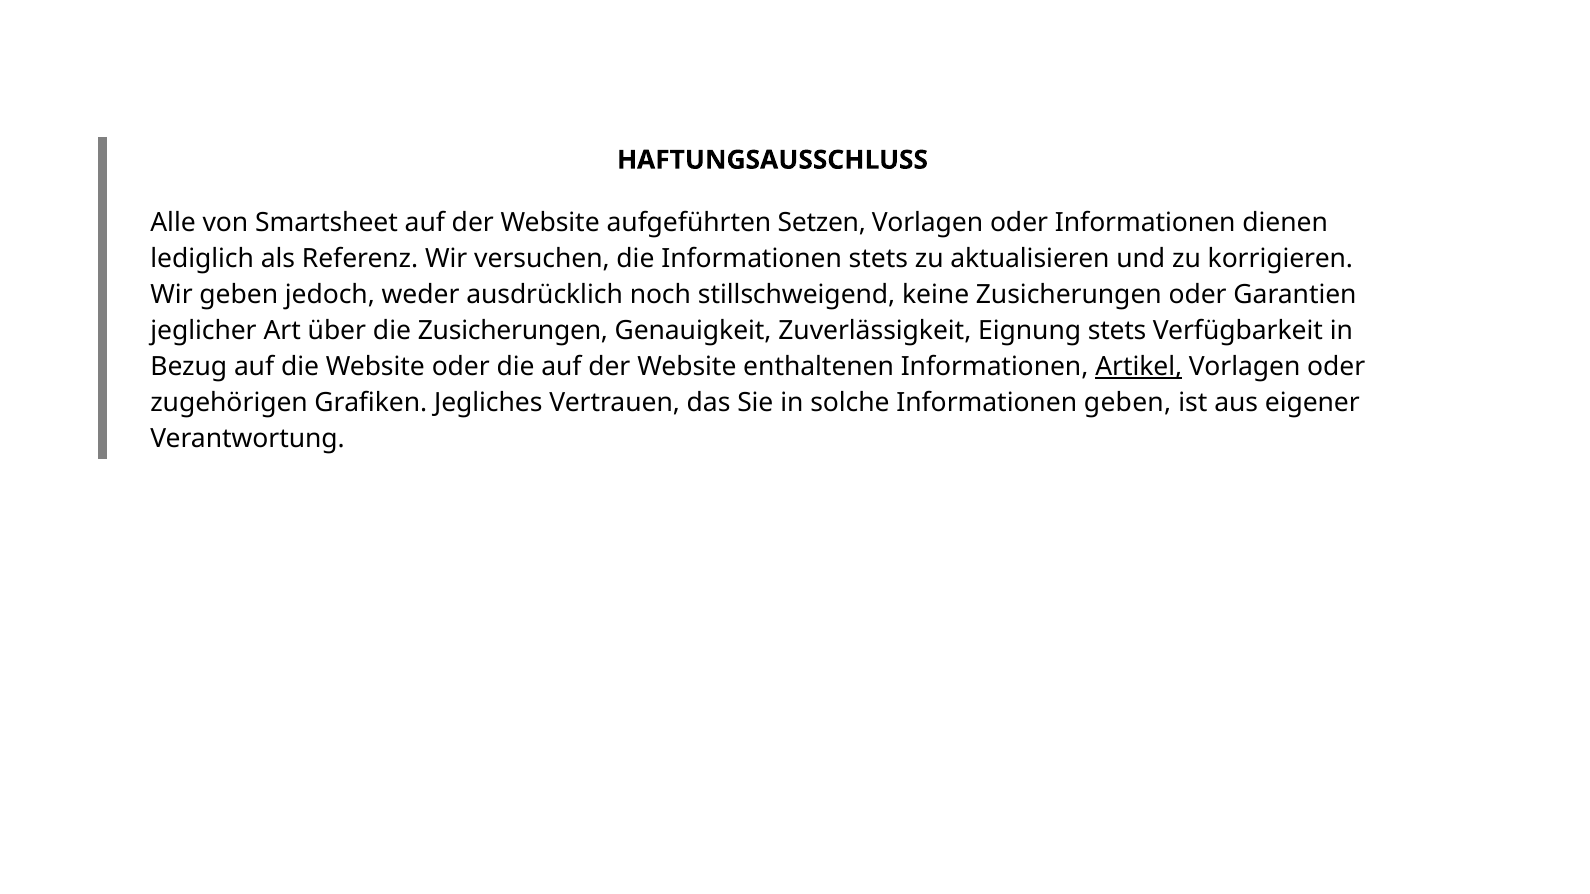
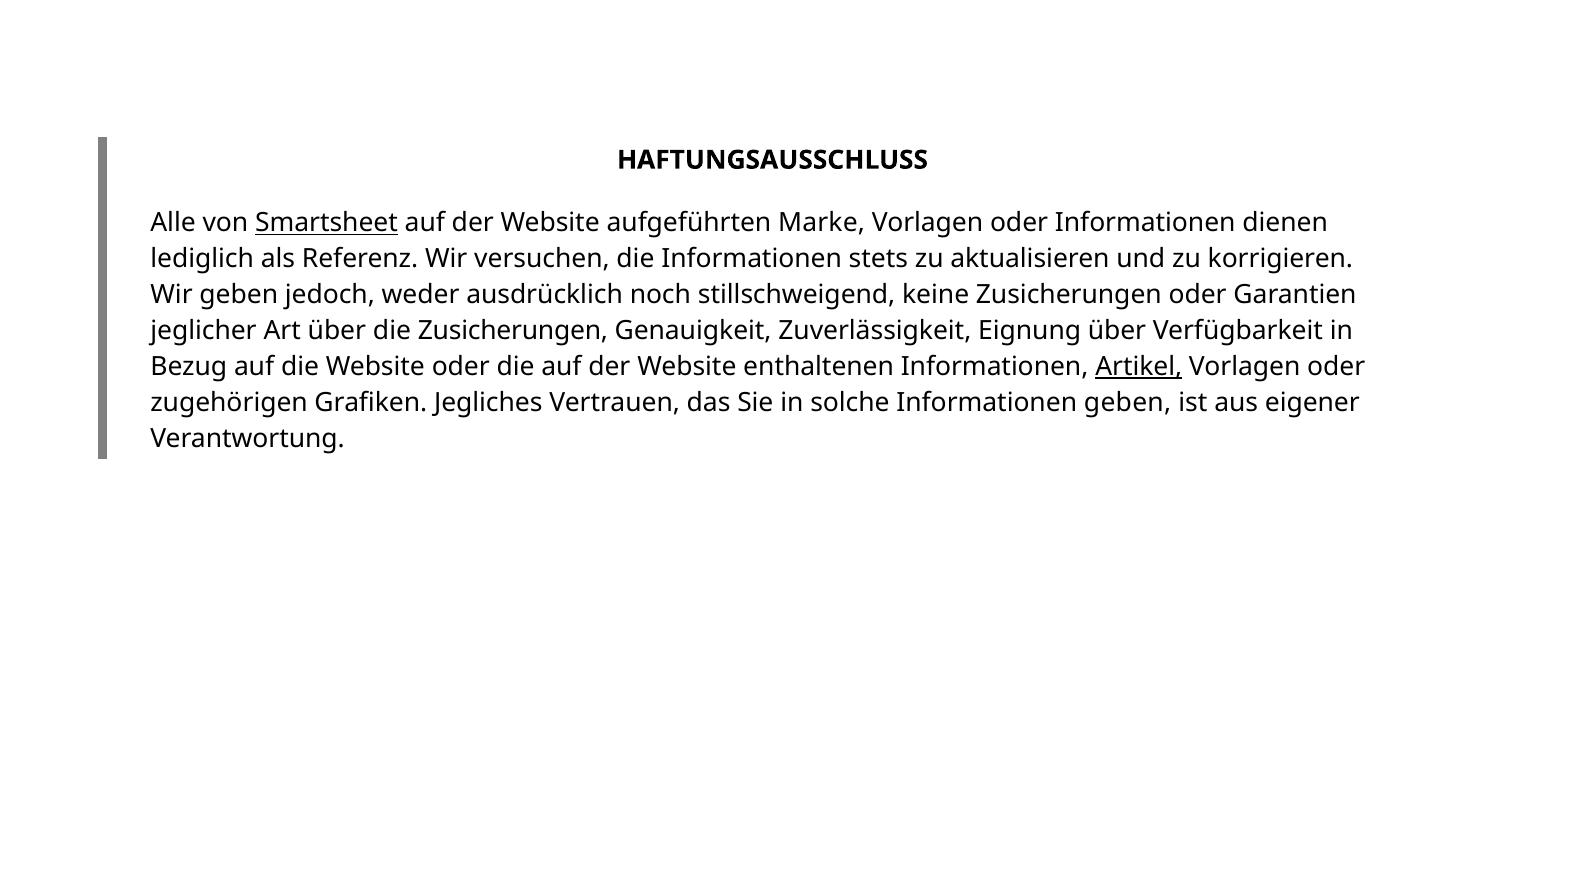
Smartsheet underline: none -> present
Setzen: Setzen -> Marke
Eignung stets: stets -> über
